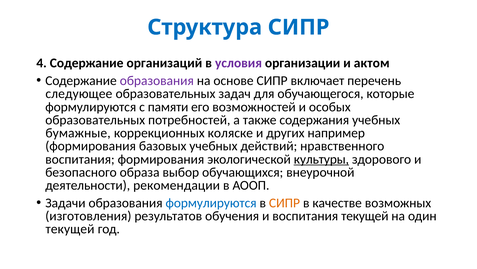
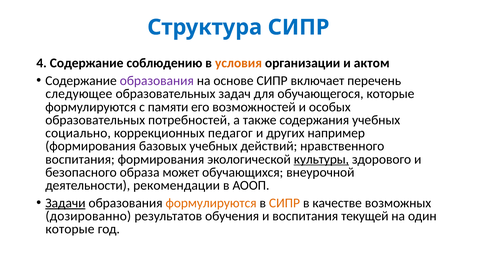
организаций: организаций -> соблюдению
условия colour: purple -> orange
бумажные: бумажные -> социально
коляске: коляске -> педагог
выбор: выбор -> может
Задачи underline: none -> present
формулируются at (211, 202) colour: blue -> orange
изготовления: изготовления -> дозированно
текущей at (70, 229): текущей -> которые
